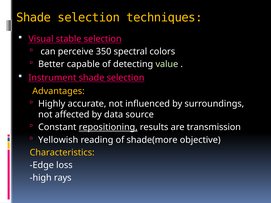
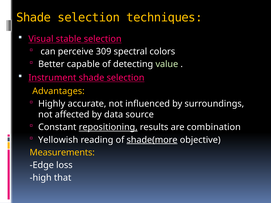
350: 350 -> 309
transmission: transmission -> combination
shade(more underline: none -> present
Characteristics: Characteristics -> Measurements
rays: rays -> that
